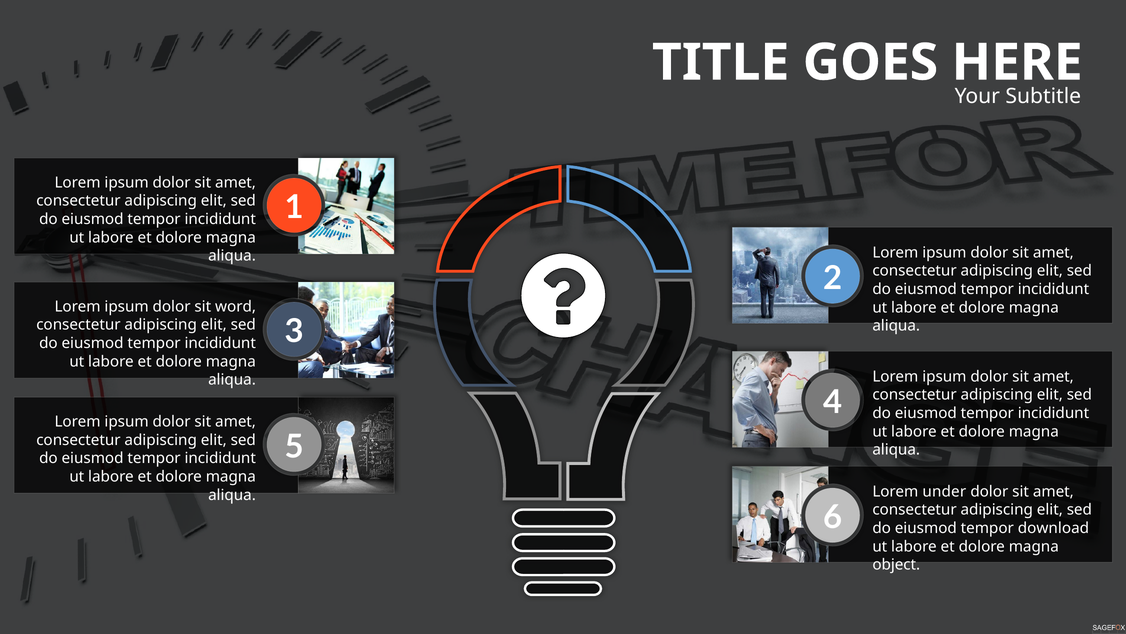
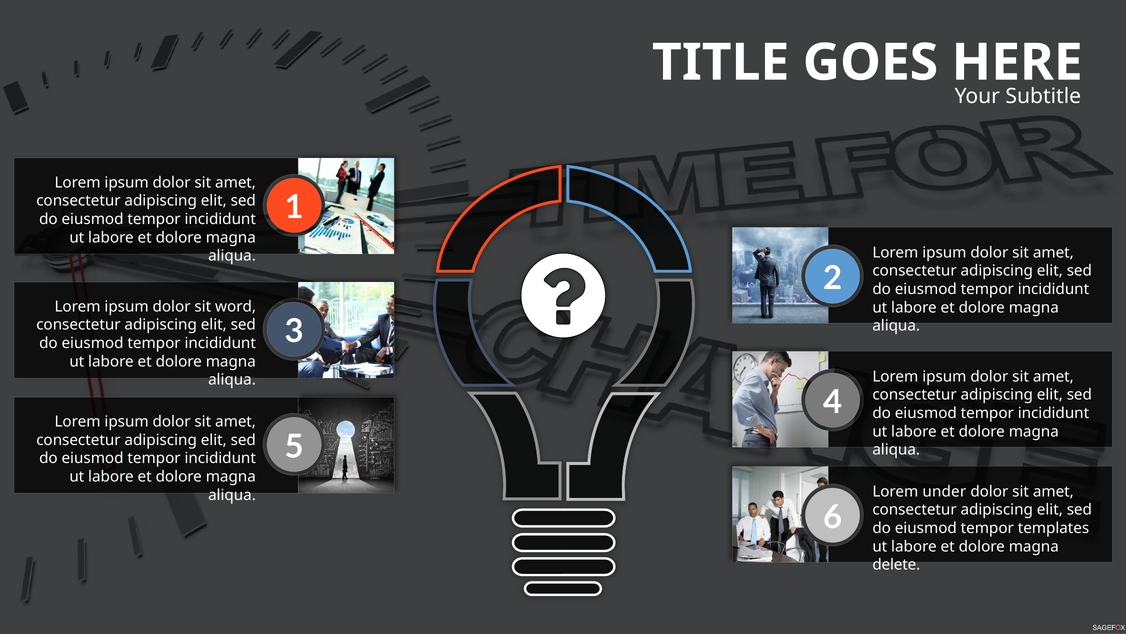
download: download -> templates
object: object -> delete
